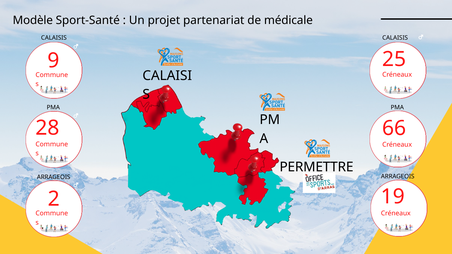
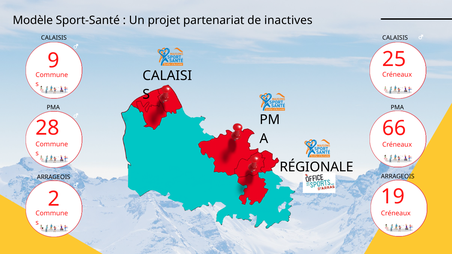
médicale: médicale -> inactives
PERMETTRE: PERMETTRE -> RÉGIONALE
